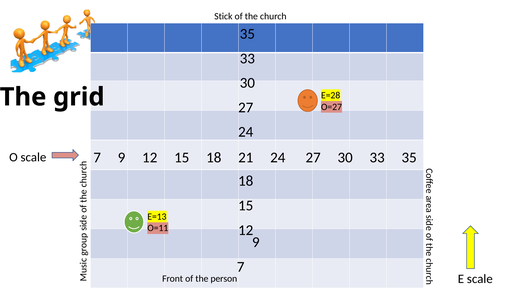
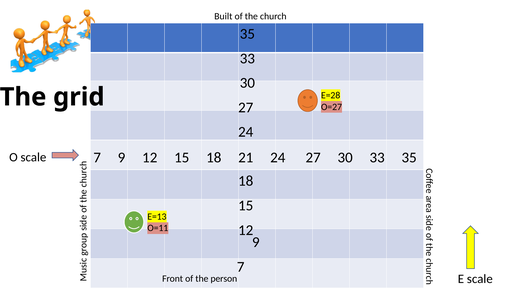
Stick: Stick -> Built
